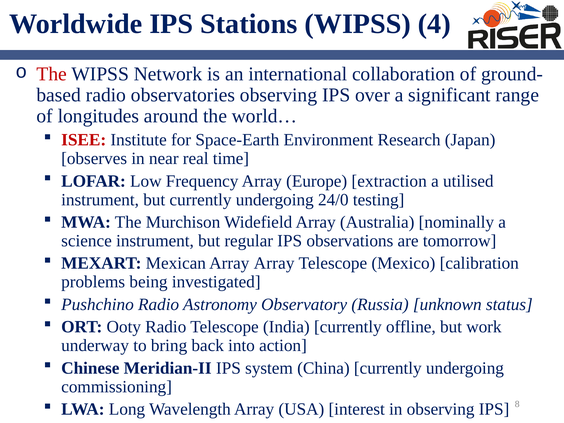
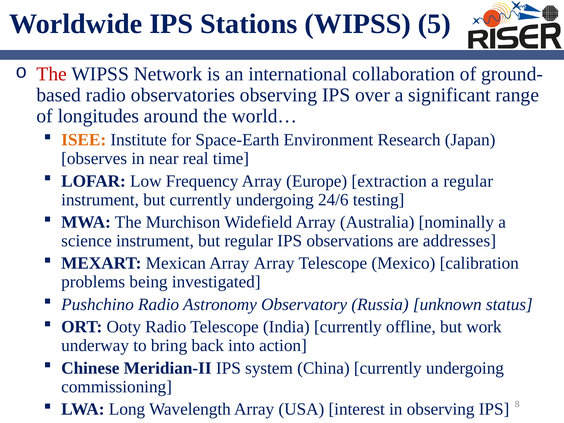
4: 4 -> 5
ISEE colour: red -> orange
a utilised: utilised -> regular
24/0: 24/0 -> 24/6
tomorrow: tomorrow -> addresses
